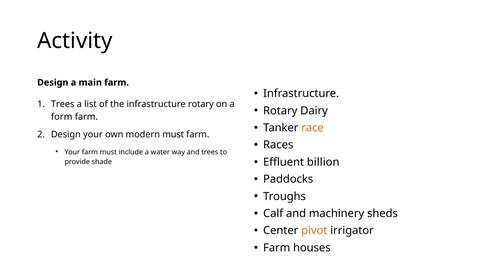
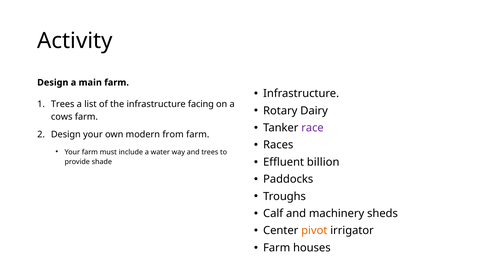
infrastructure rotary: rotary -> facing
form: form -> cows
race colour: orange -> purple
modern must: must -> from
